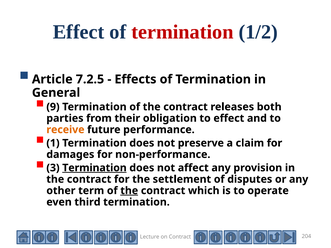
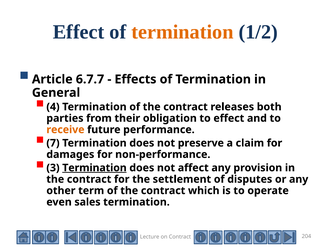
termination at (182, 32) colour: red -> orange
7.2.5: 7.2.5 -> 6.7.7
9: 9 -> 4
1: 1 -> 7
the at (129, 191) underline: present -> none
third: third -> sales
